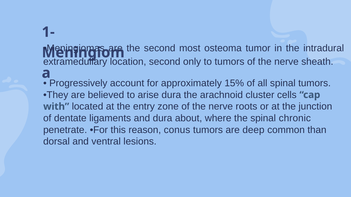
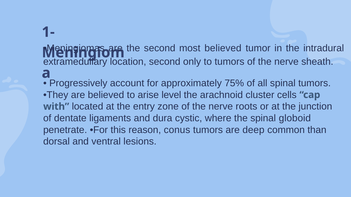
most osteoma: osteoma -> believed
15%: 15% -> 75%
arise dura: dura -> level
about: about -> cystic
chronic: chronic -> globoid
